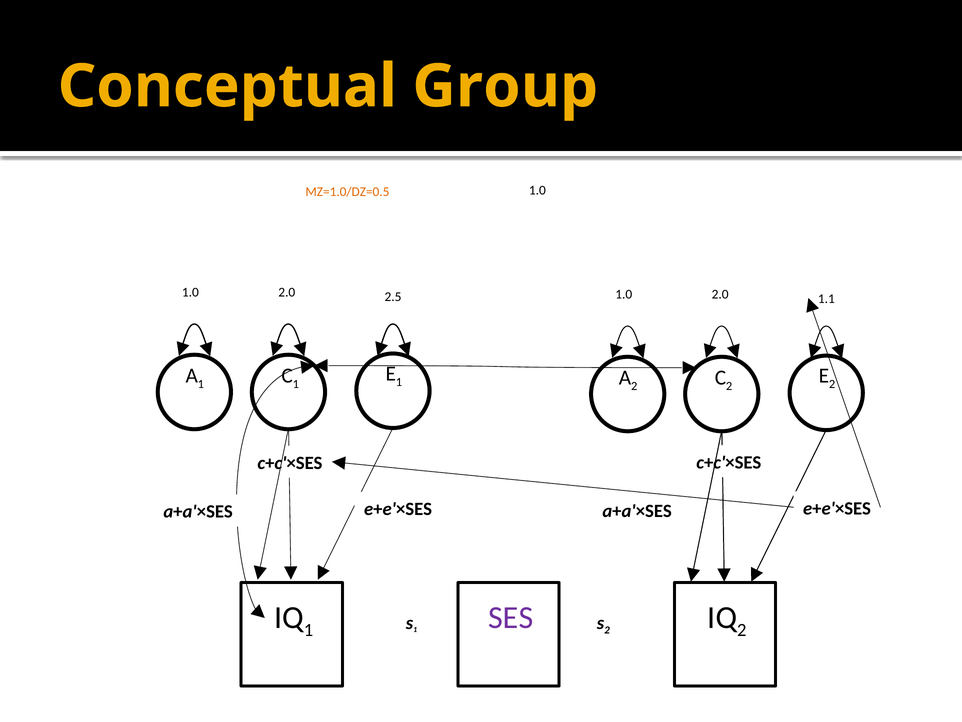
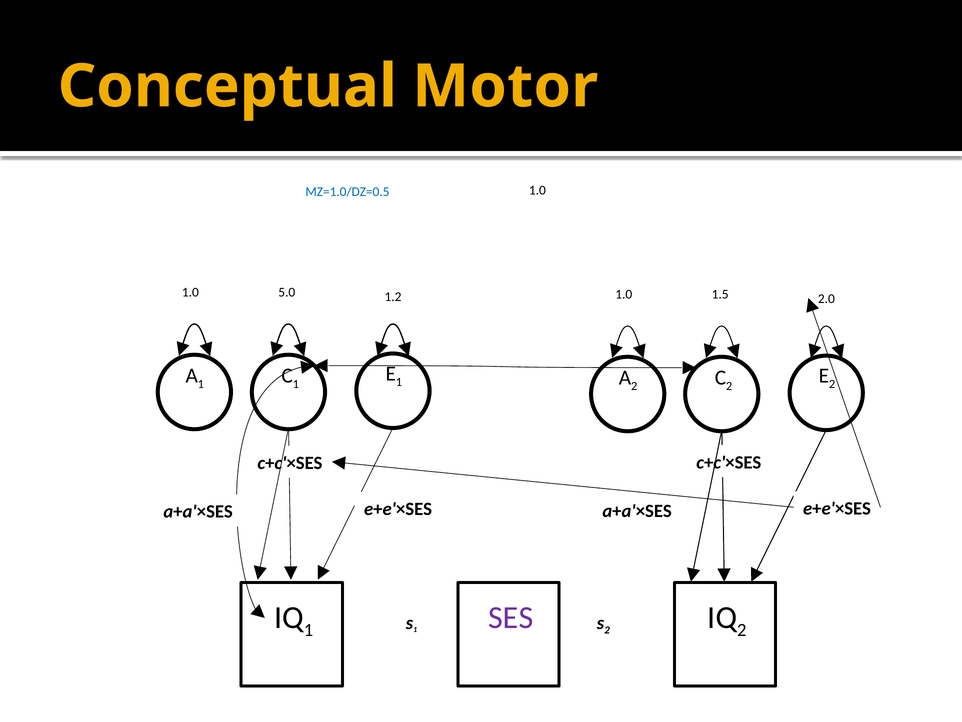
Group: Group -> Motor
MZ=1.0/DZ=0.5 colour: orange -> blue
2.0 at (287, 292): 2.0 -> 5.0
2.0 at (720, 294): 2.0 -> 1.5
2.5: 2.5 -> 1.2
1.1: 1.1 -> 2.0
